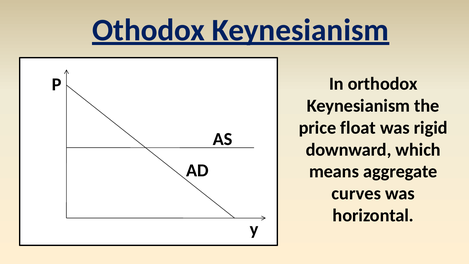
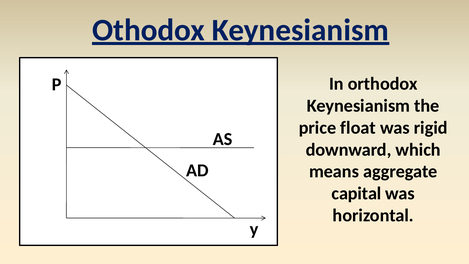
curves: curves -> capital
